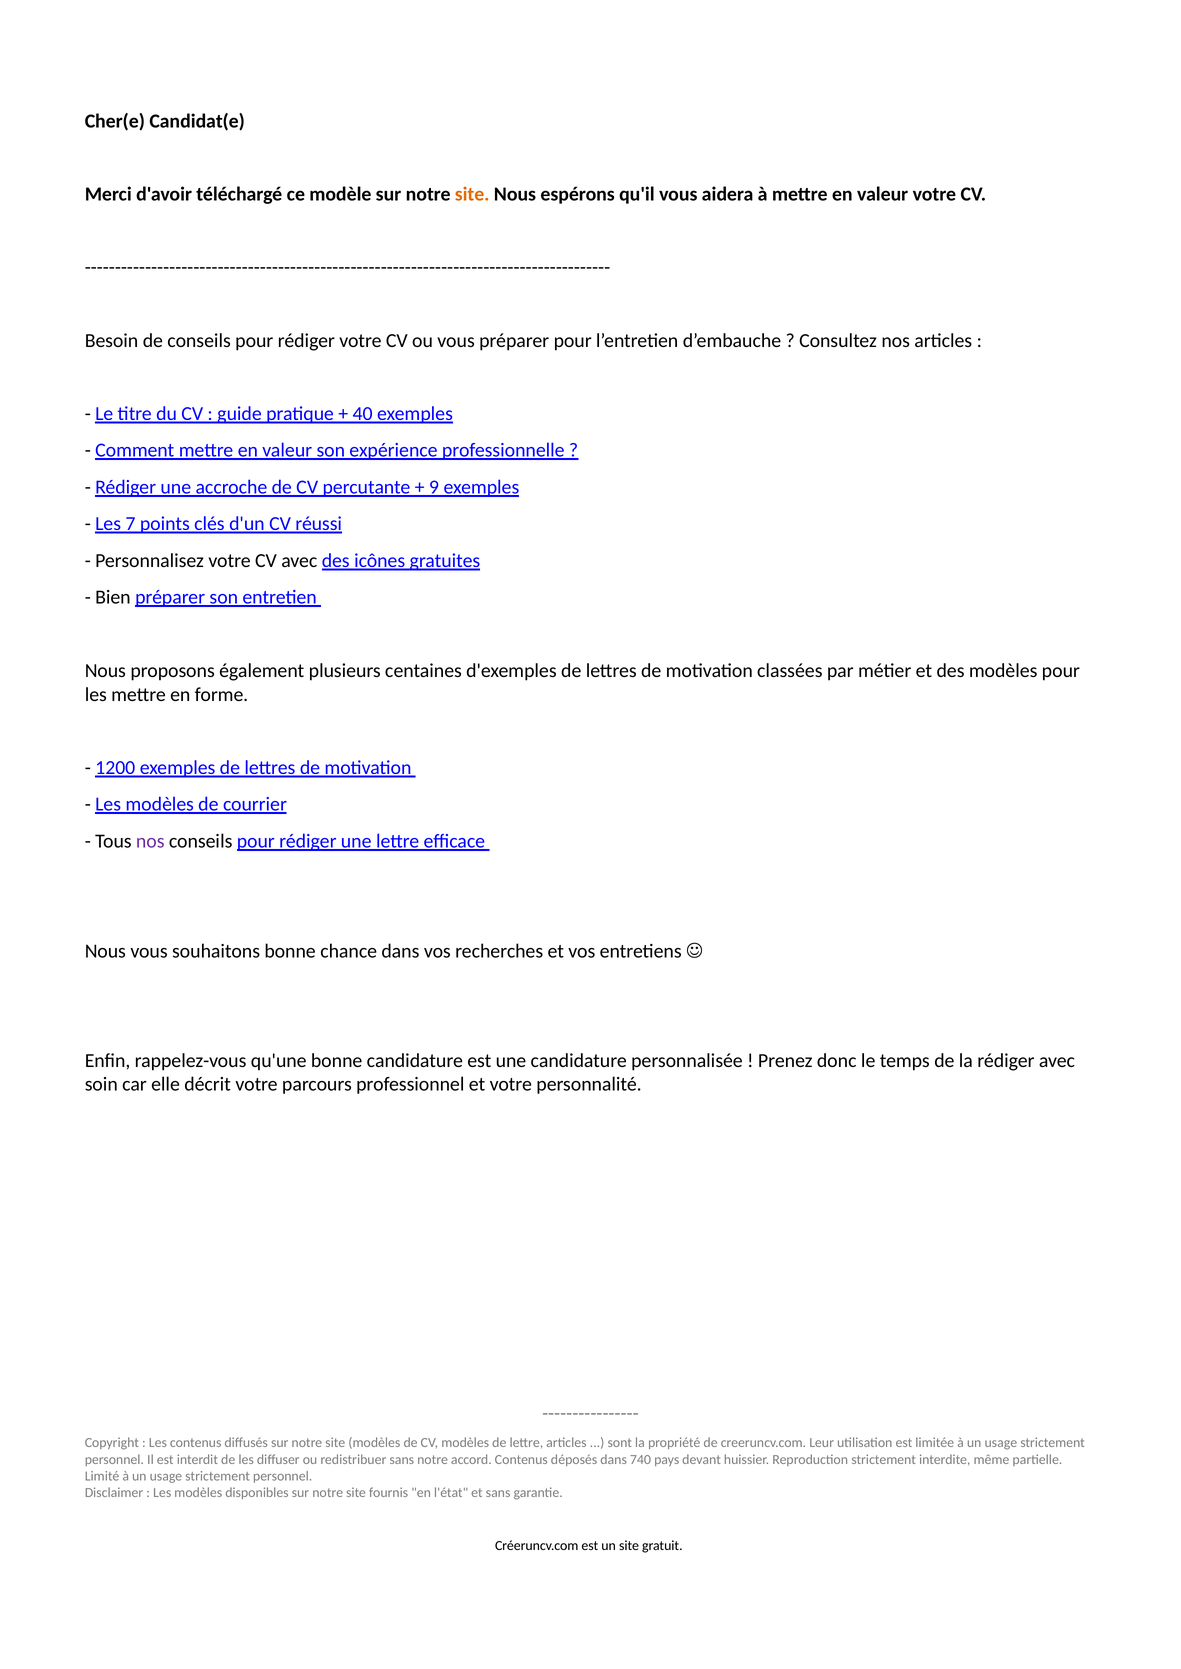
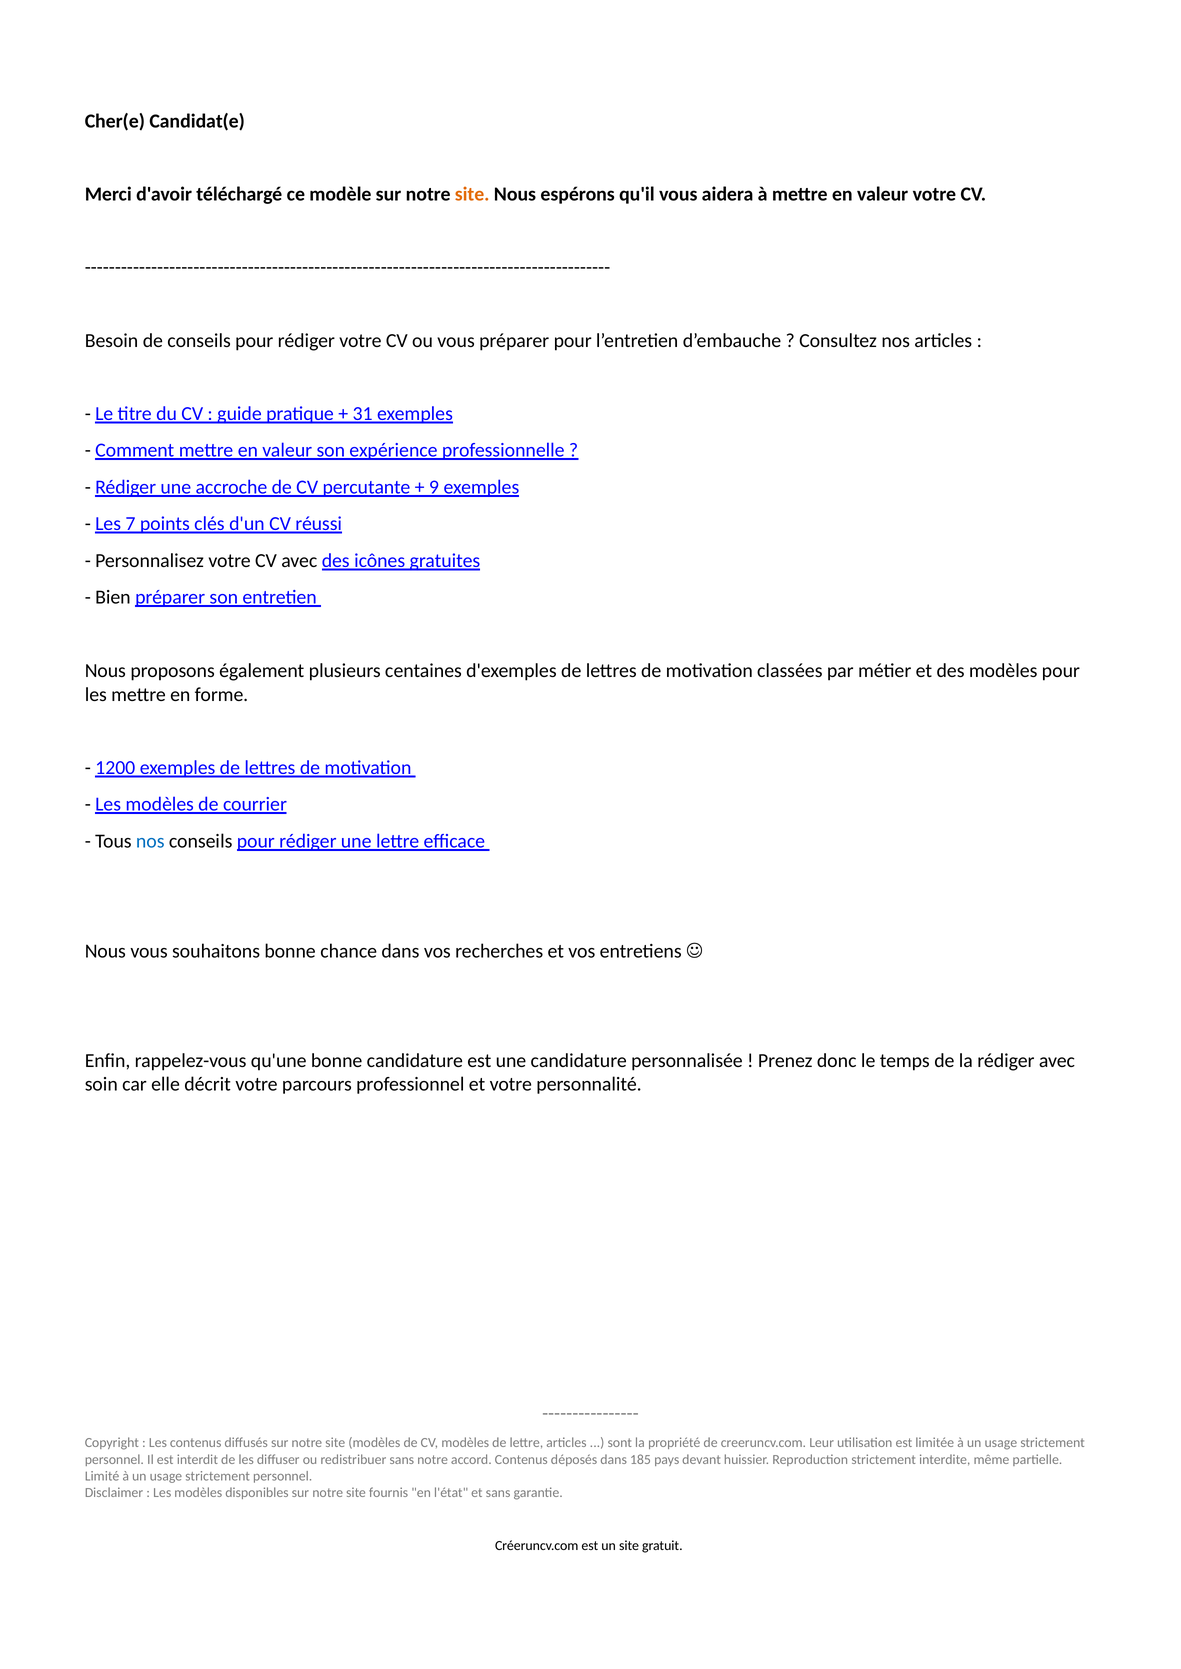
40: 40 -> 31
nos at (150, 841) colour: purple -> blue
740: 740 -> 185
